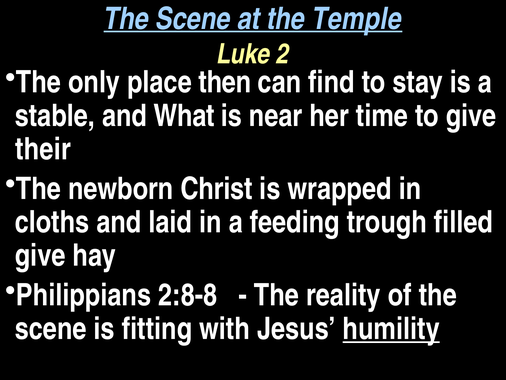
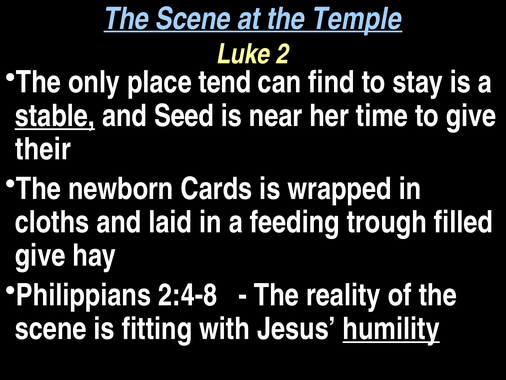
then: then -> tend
stable underline: none -> present
What: What -> Seed
Christ: Christ -> Cards
2:8-8: 2:8-8 -> 2:4-8
